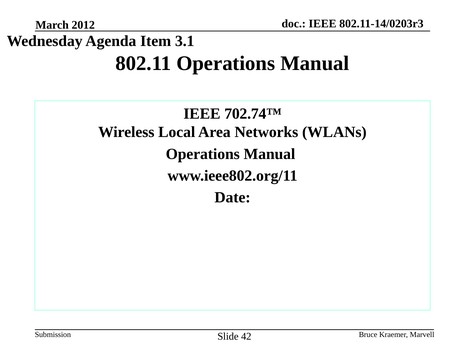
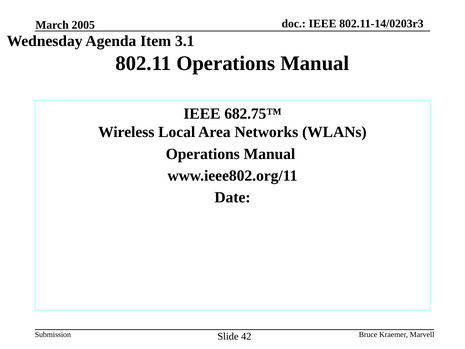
2012: 2012 -> 2005
702.74™: 702.74™ -> 682.75™
